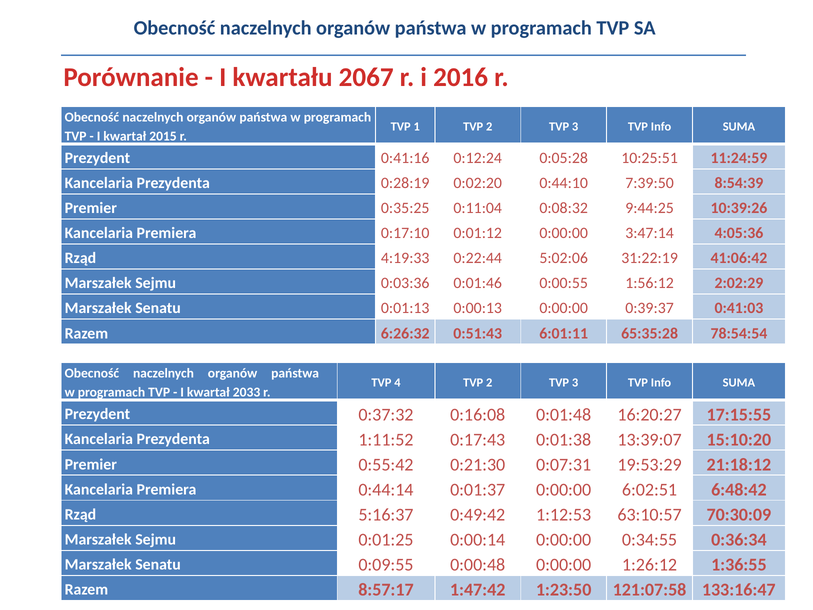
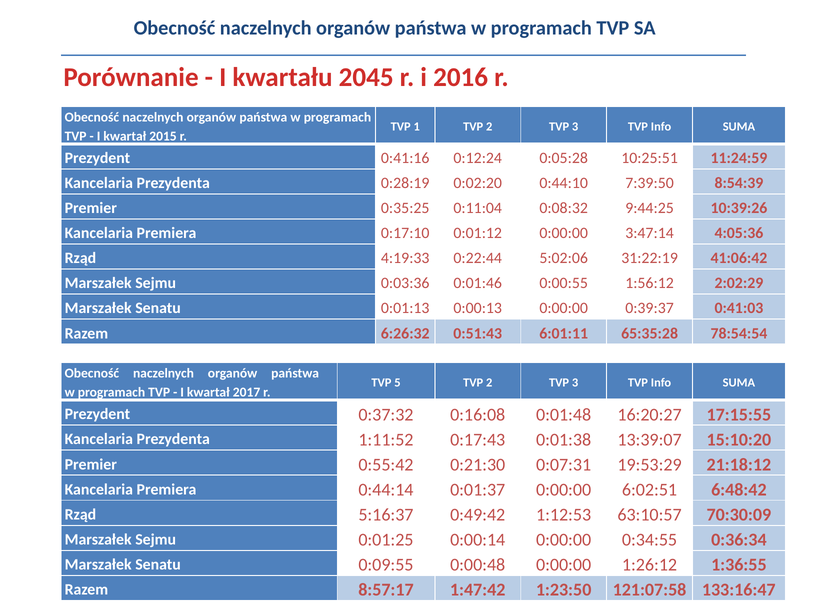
2067: 2067 -> 2045
4: 4 -> 5
2033: 2033 -> 2017
